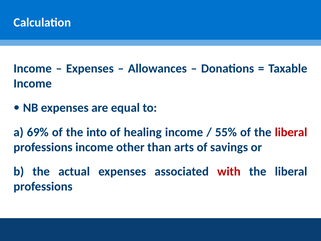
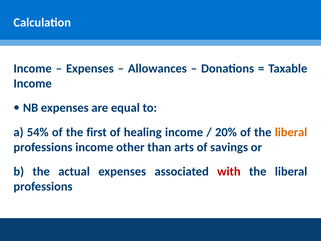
69%: 69% -> 54%
into: into -> first
55%: 55% -> 20%
liberal at (291, 132) colour: red -> orange
